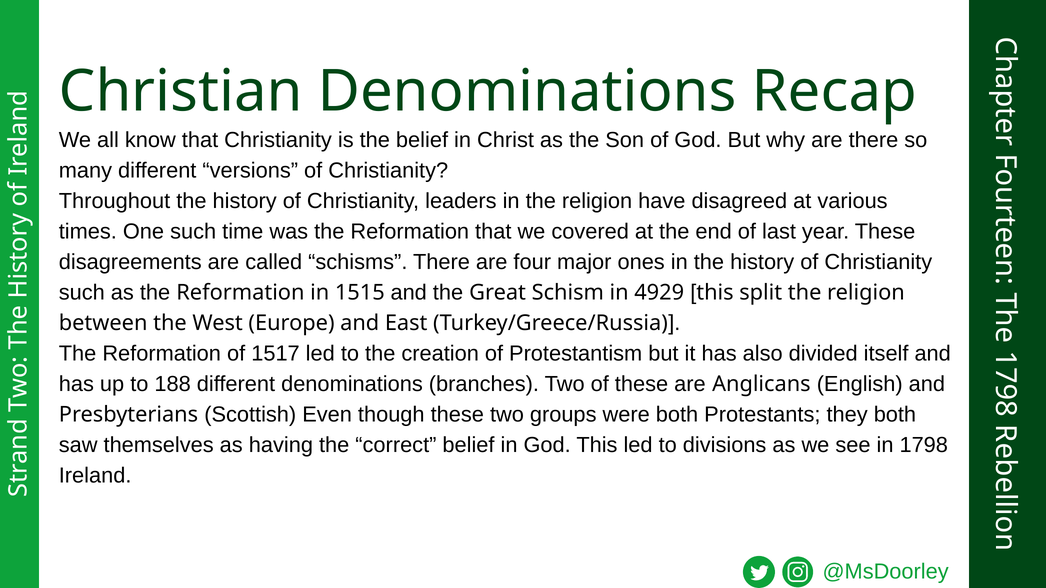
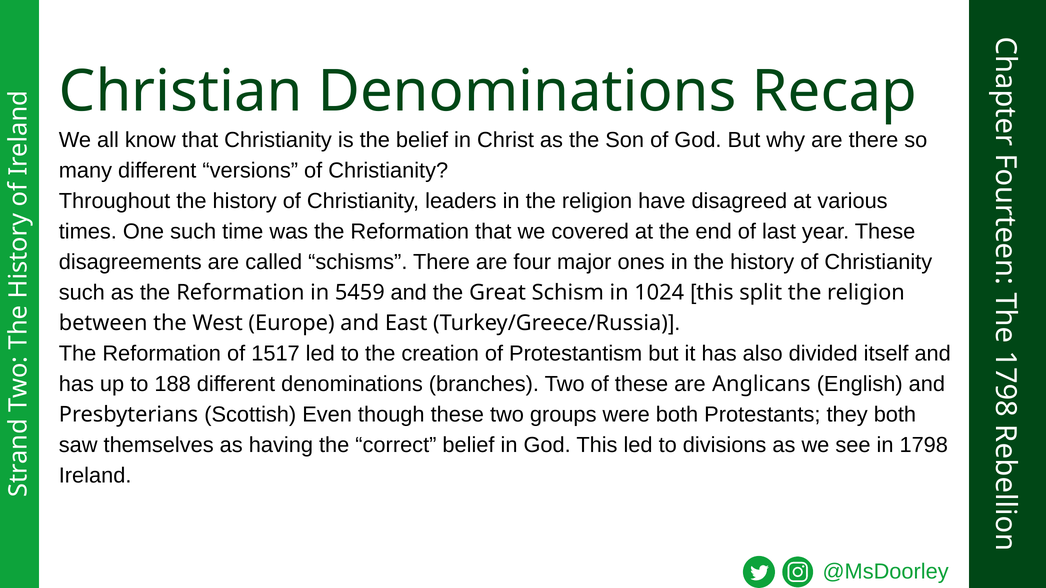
1515: 1515 -> 5459
4929: 4929 -> 1024
